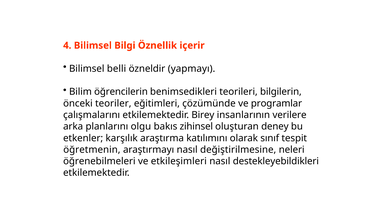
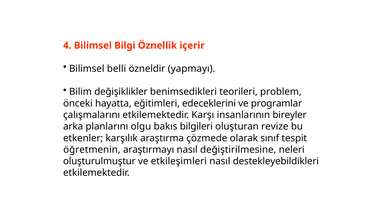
öğrencilerin: öğrencilerin -> değişiklikler
bilgilerin: bilgilerin -> problem
teoriler: teoriler -> hayatta
çözümünde: çözümünde -> edeceklerini
Birey: Birey -> Karşı
verilere: verilere -> bireyler
zihinsel: zihinsel -> bilgileri
deney: deney -> revize
katılımını: katılımını -> çözmede
öğrenebilmeleri: öğrenebilmeleri -> oluşturulmuştur
